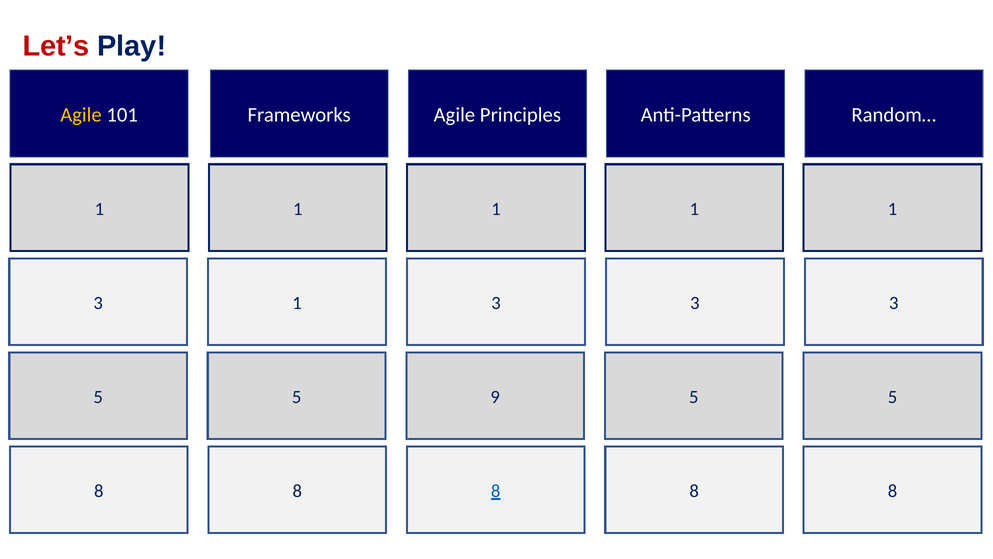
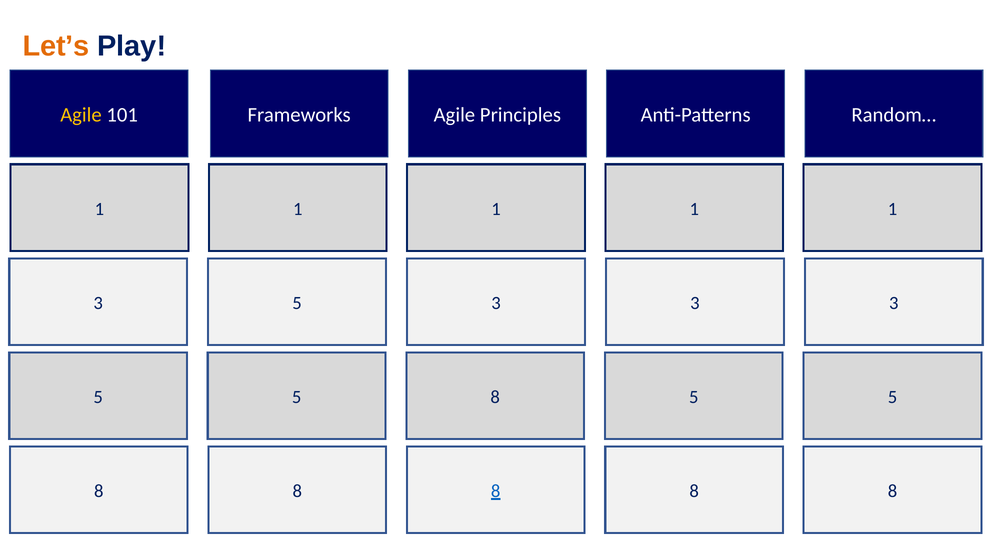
Let’s colour: red -> orange
1 at (297, 303): 1 -> 5
5 9: 9 -> 8
